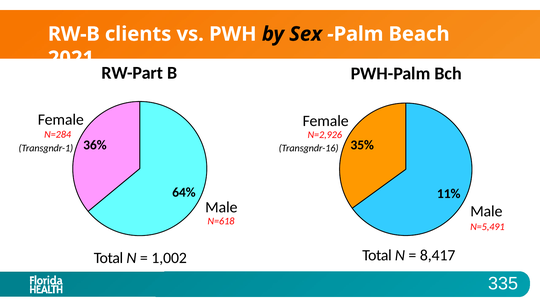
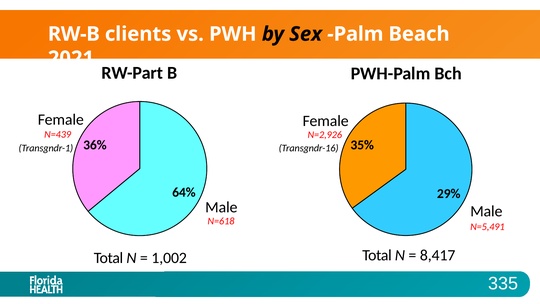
N=284: N=284 -> N=439
11%: 11% -> 29%
